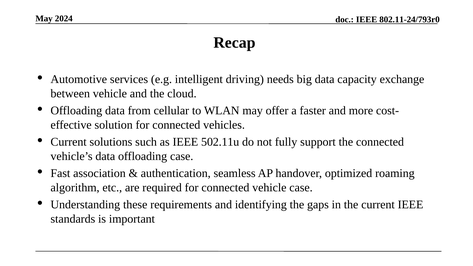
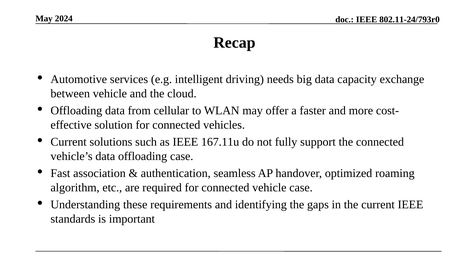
502.11u: 502.11u -> 167.11u
